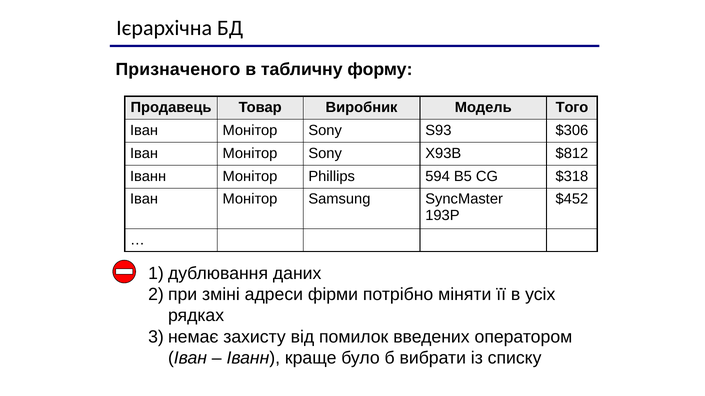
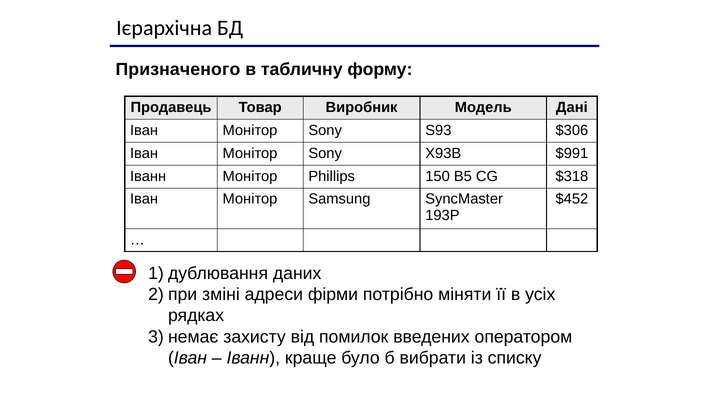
Того: Того -> Дані
$812: $812 -> $991
594: 594 -> 150
